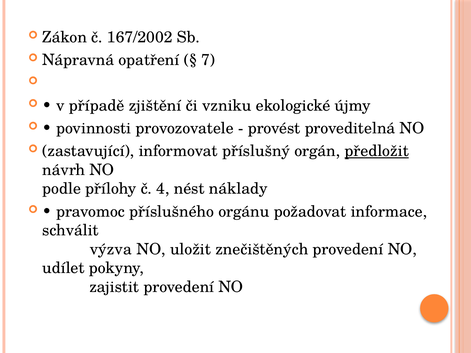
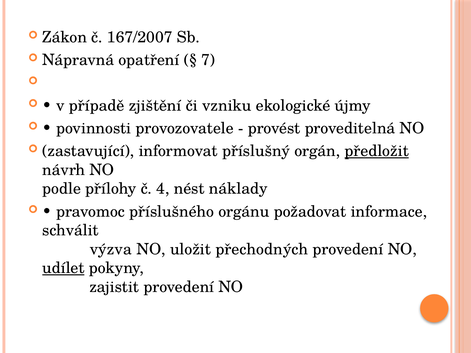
167/2002: 167/2002 -> 167/2007
znečištěných: znečištěných -> přechodných
udílet underline: none -> present
